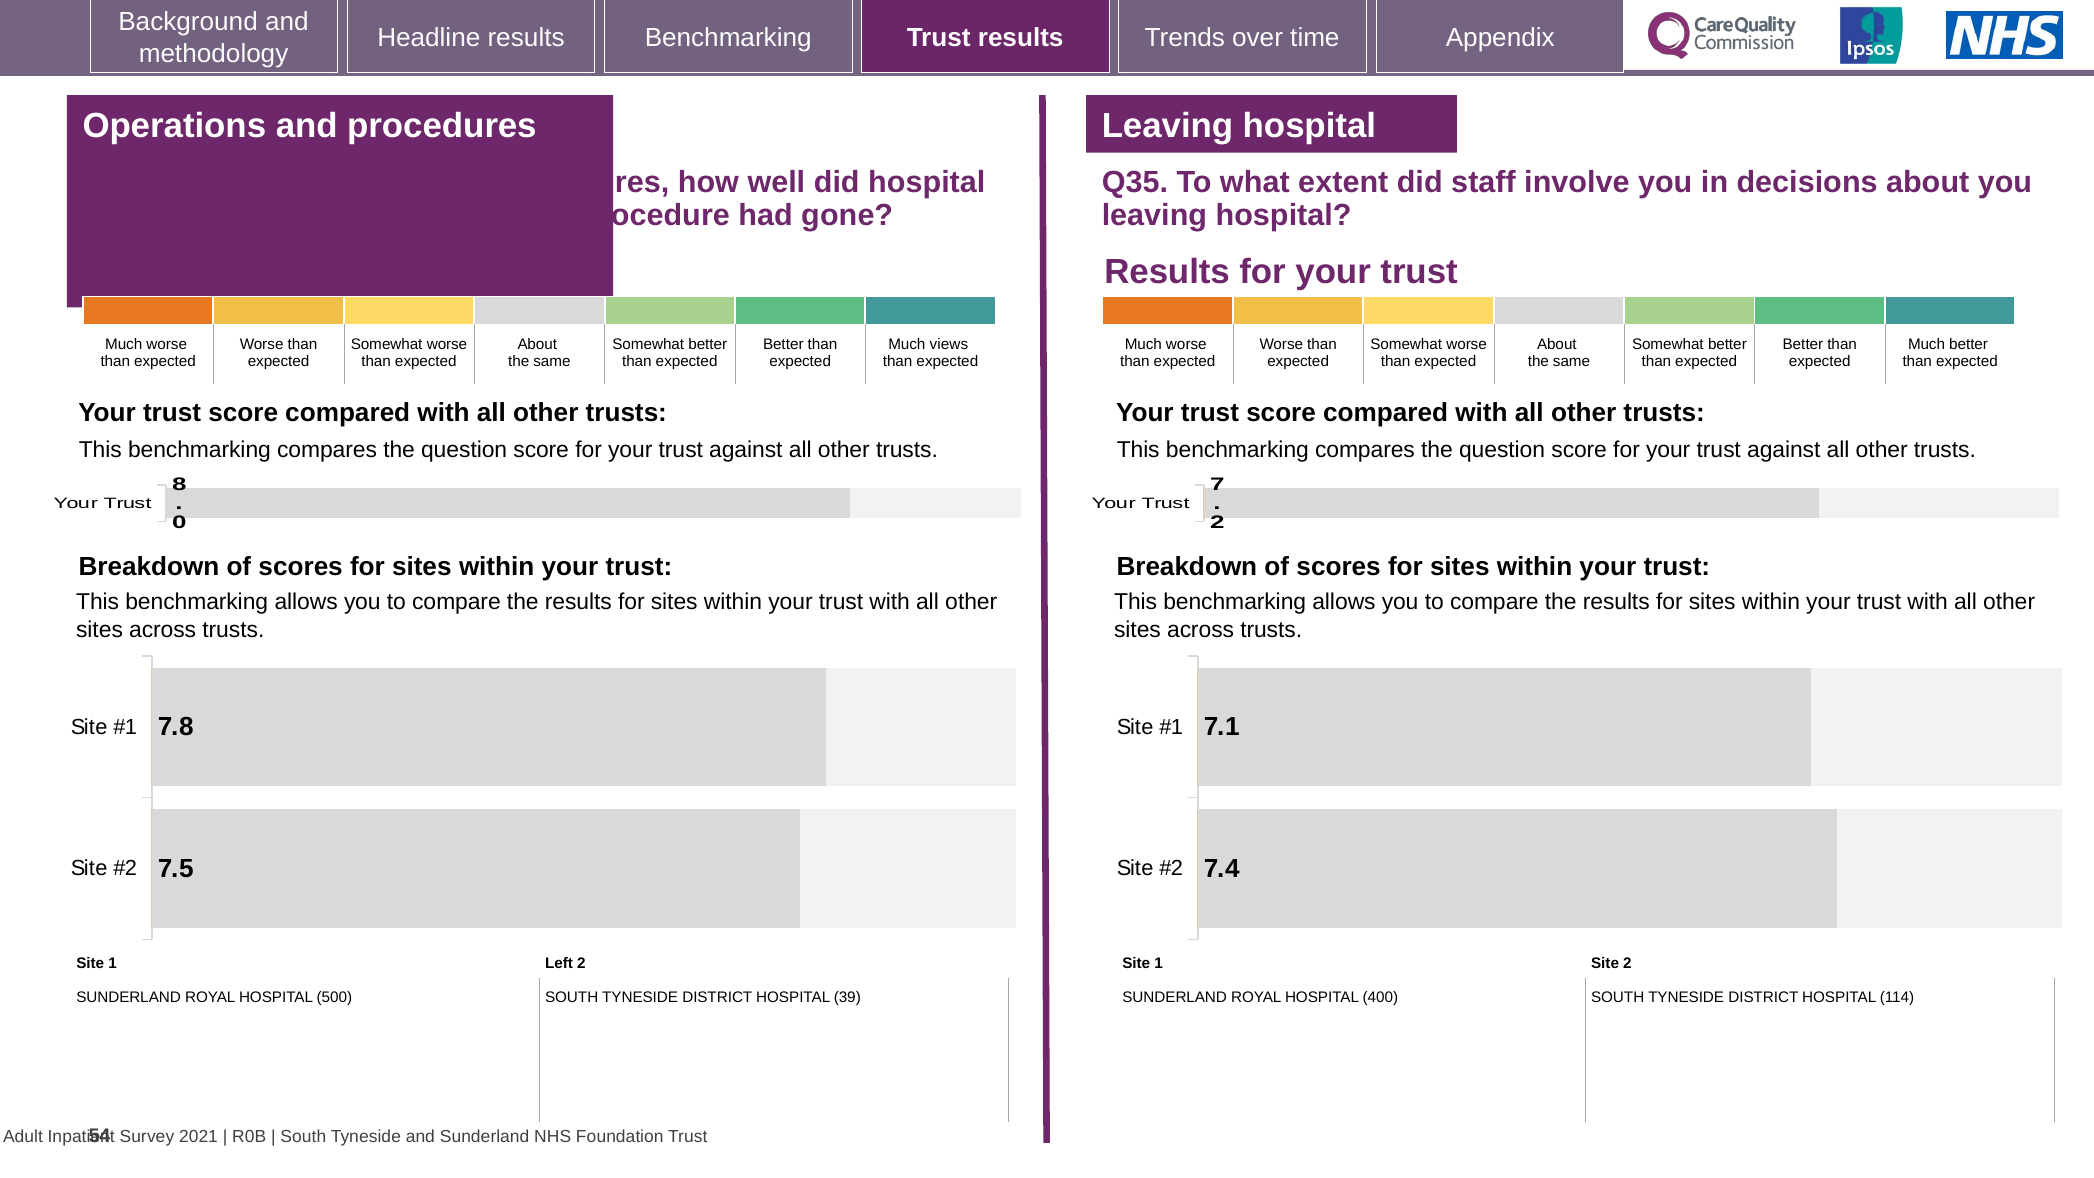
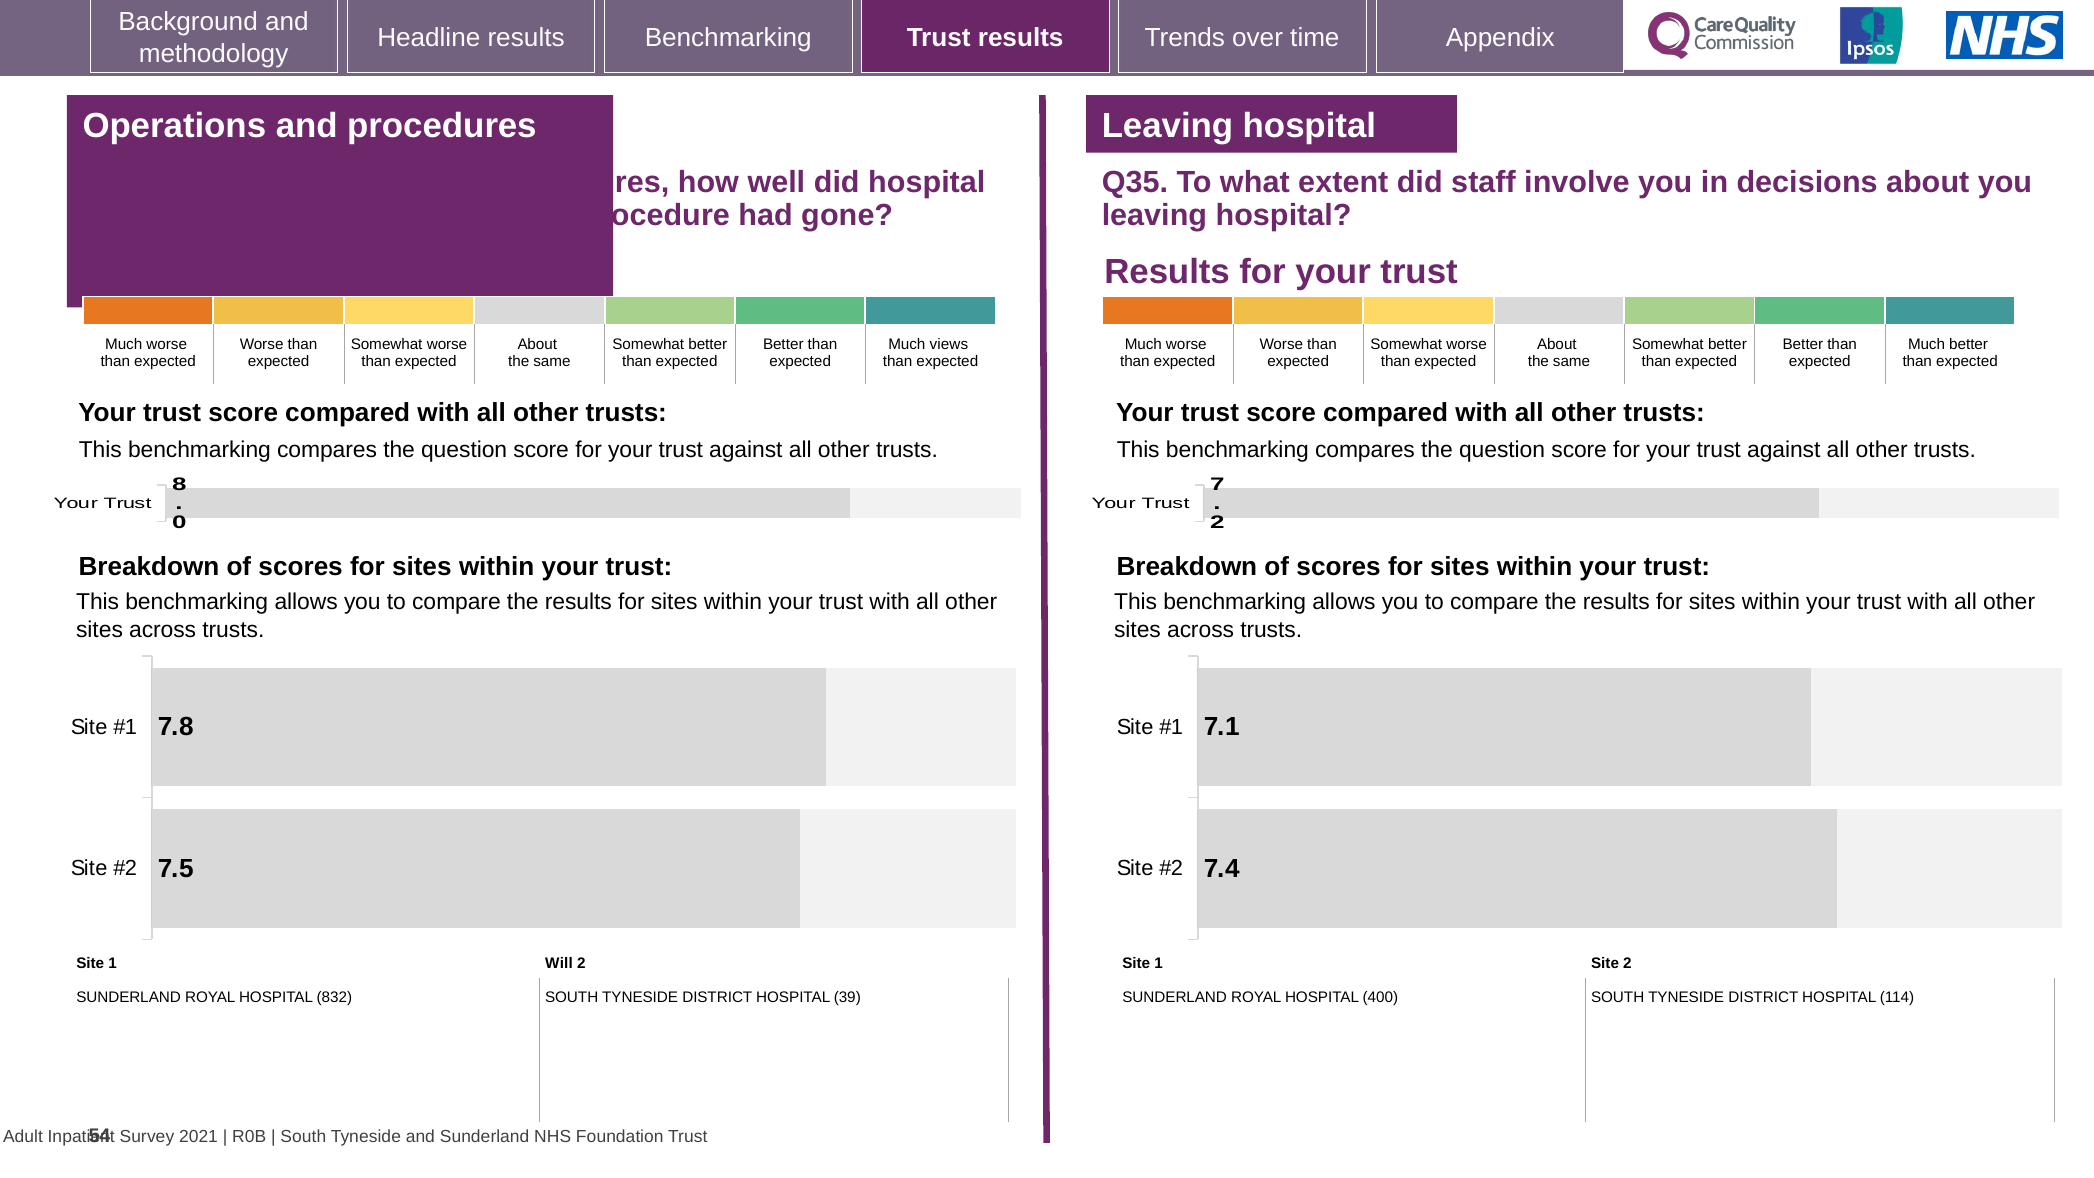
Left: Left -> Will
500: 500 -> 832
